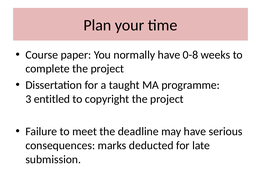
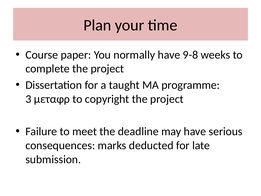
0-8: 0-8 -> 9-8
entitled: entitled -> μεταφρ
